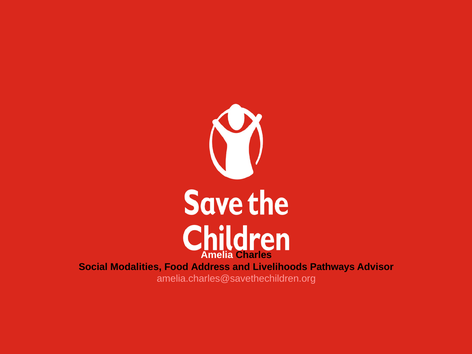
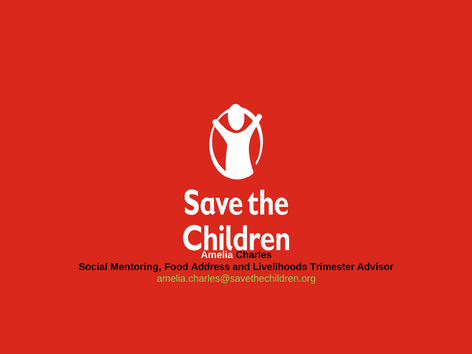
Modalities: Modalities -> Mentoring
Pathways: Pathways -> Trimester
amelia.charles@savethechildren.org colour: pink -> light green
